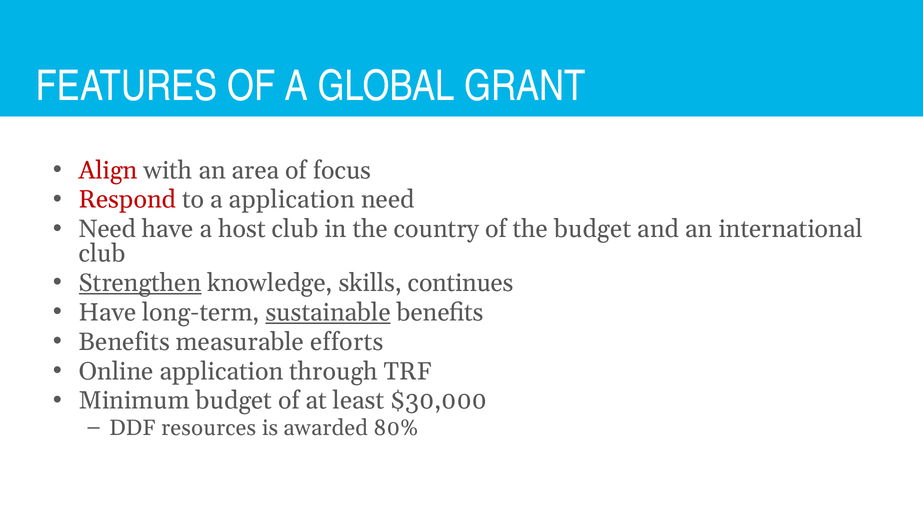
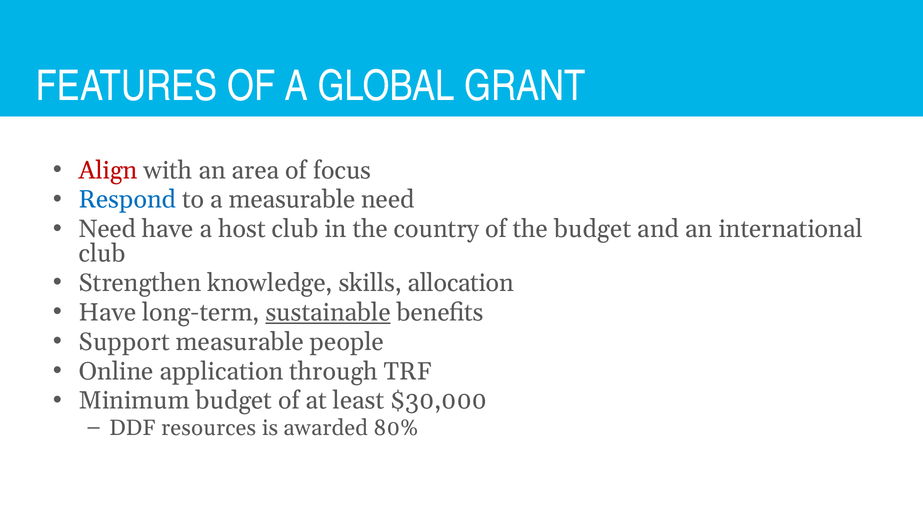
Respond colour: red -> blue
a application: application -> measurable
Strengthen underline: present -> none
continues: continues -> allocation
Benefits at (124, 342): Benefits -> Support
efforts: efforts -> people
